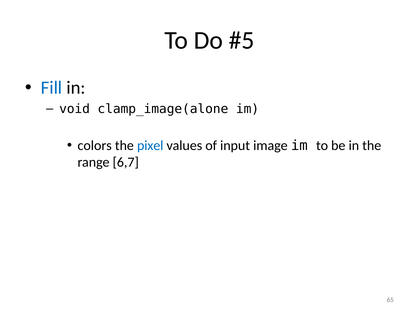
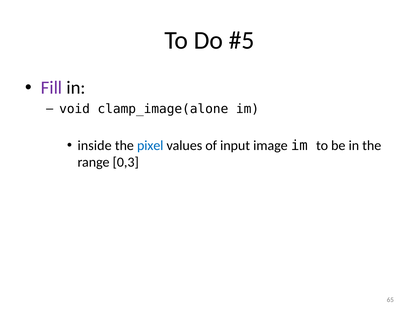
Fill colour: blue -> purple
colors: colors -> inside
6,7: 6,7 -> 0,3
